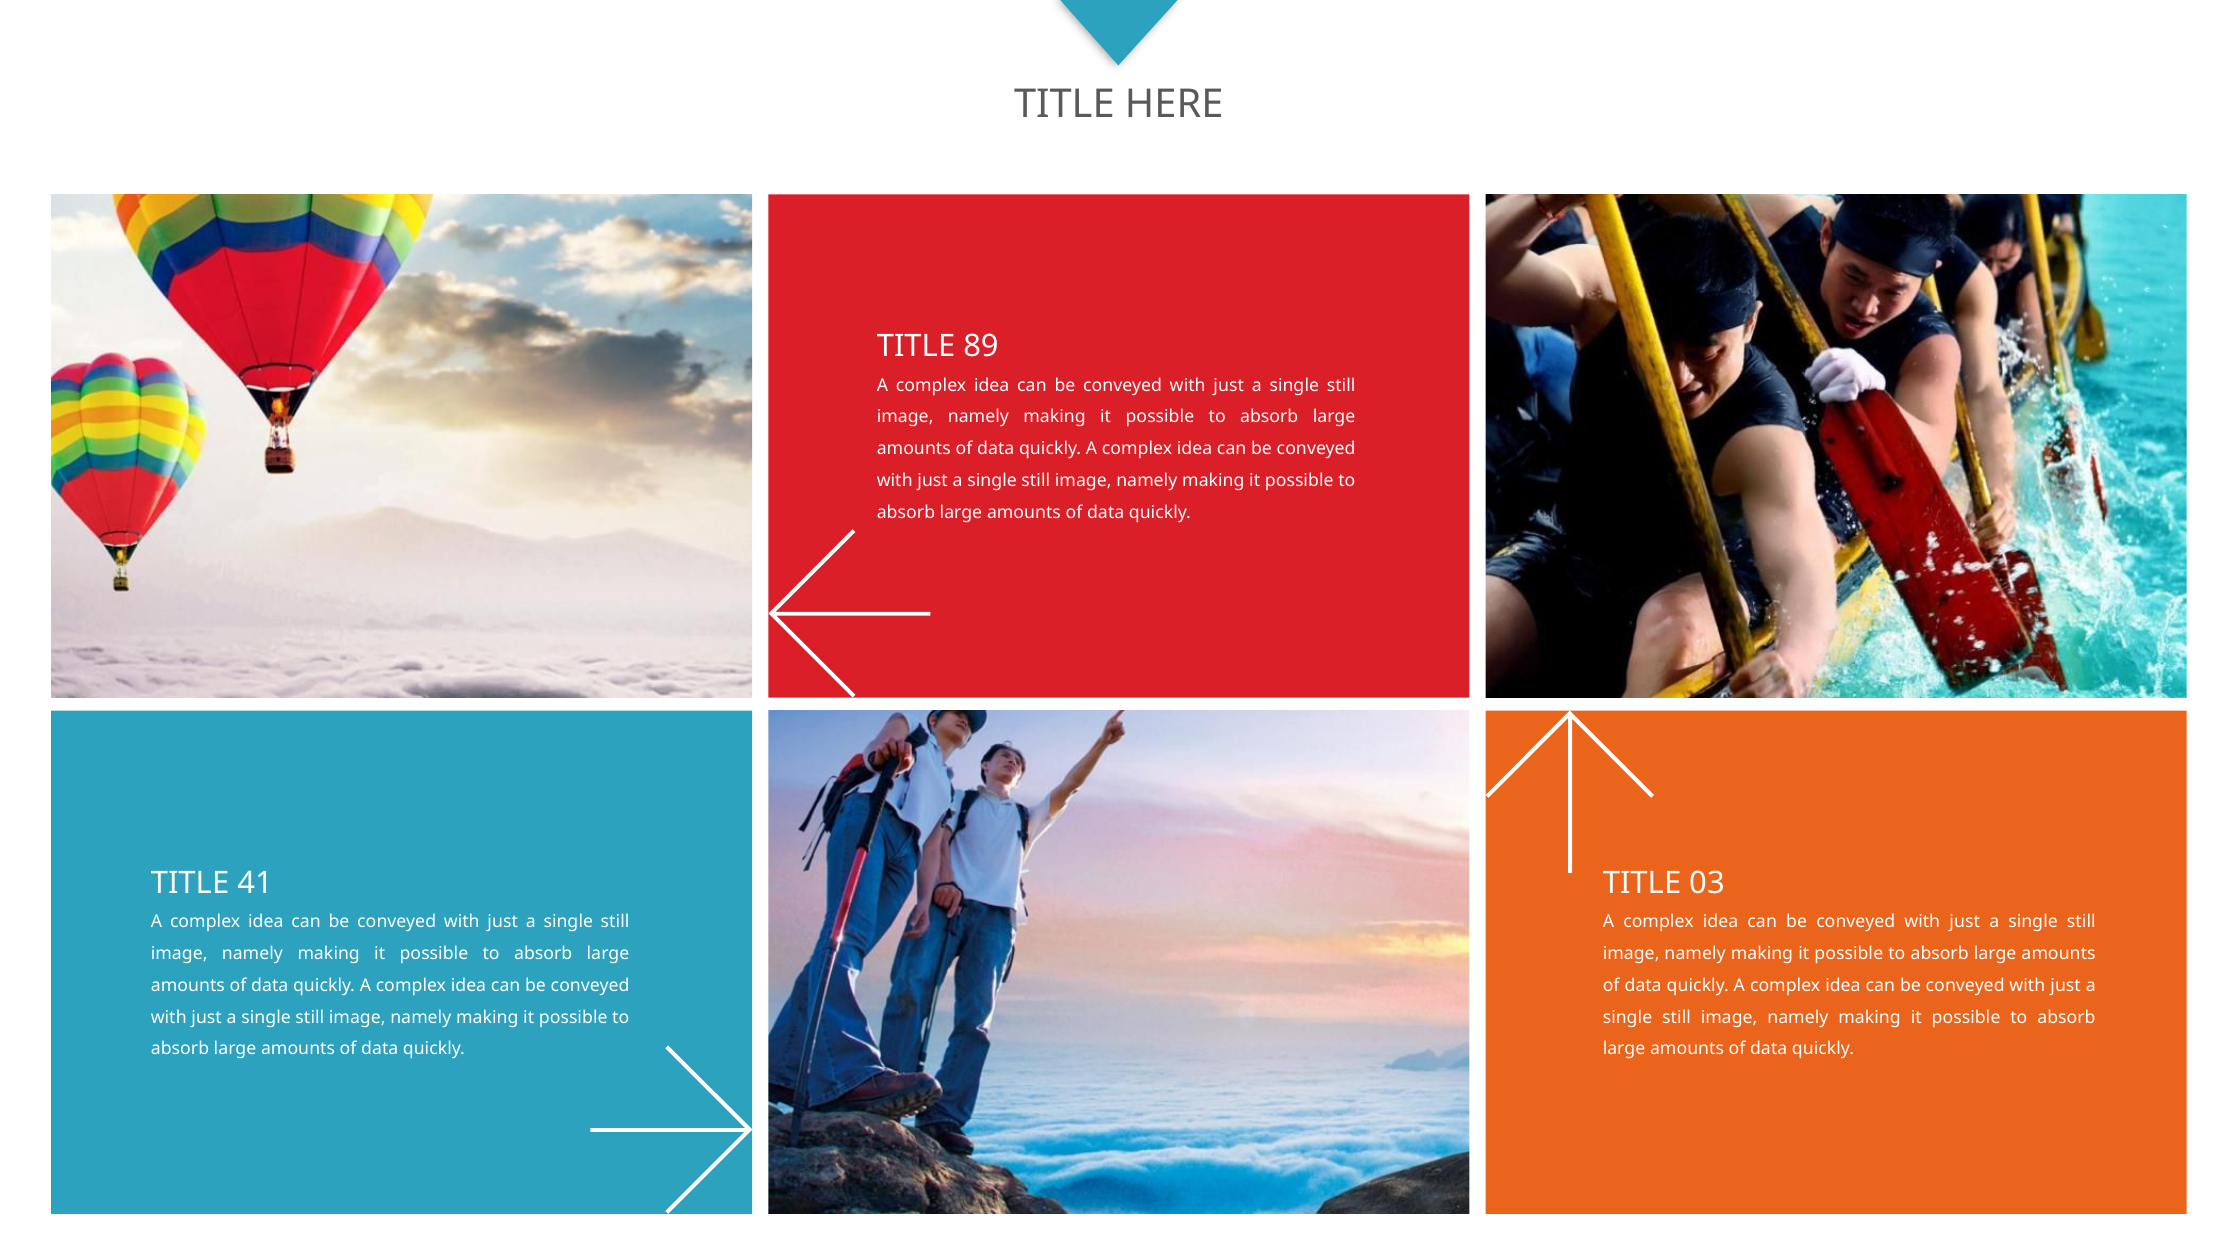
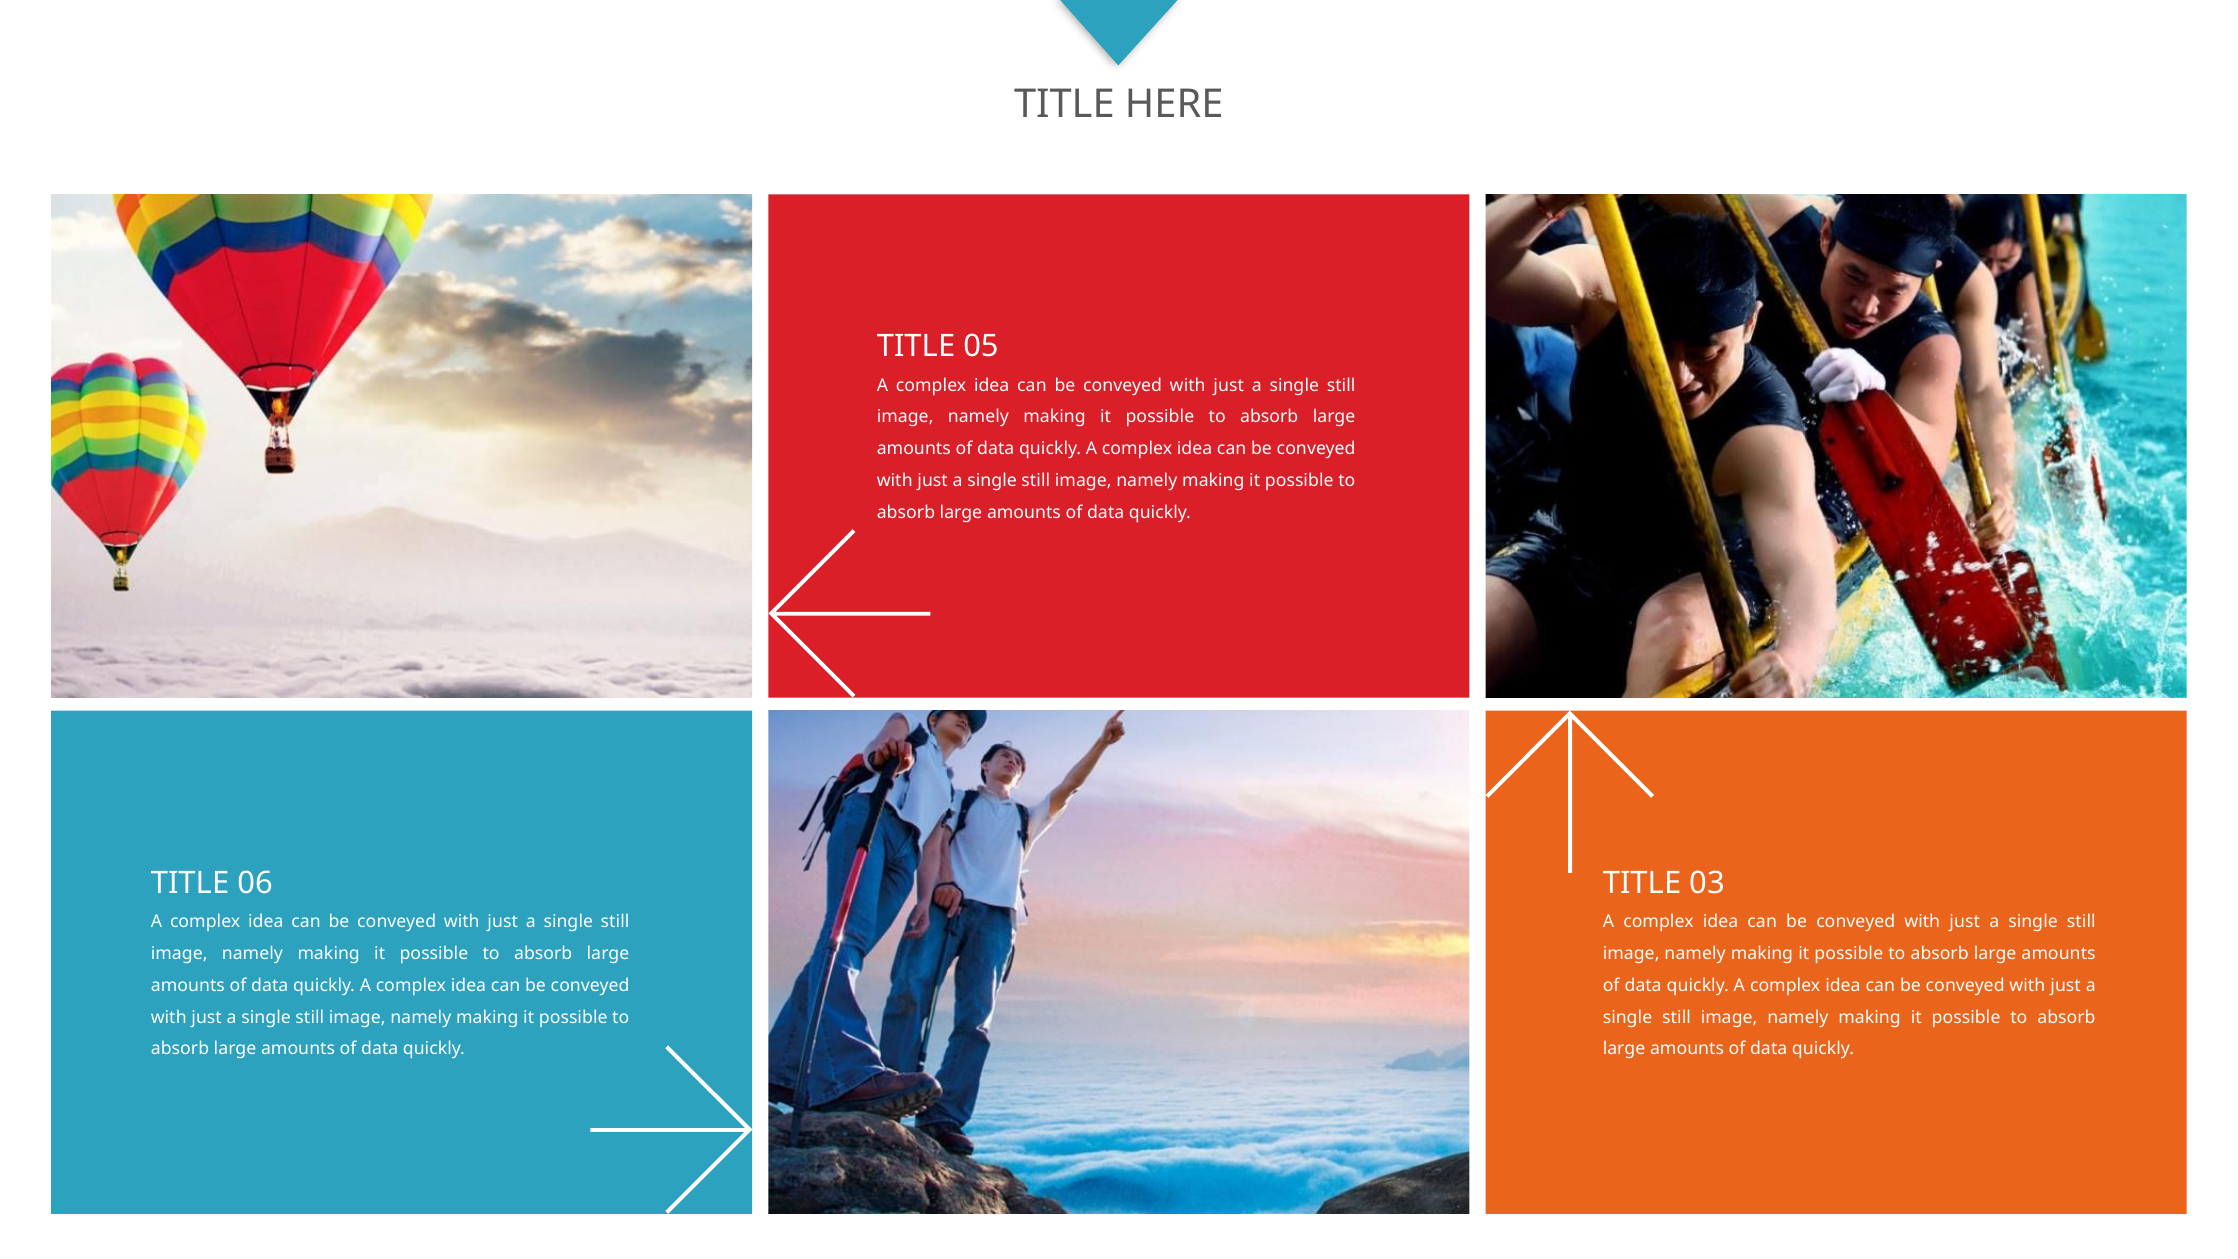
89: 89 -> 05
41: 41 -> 06
